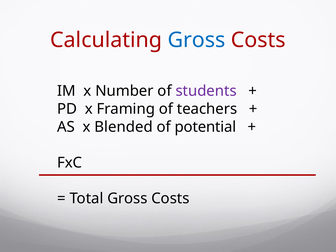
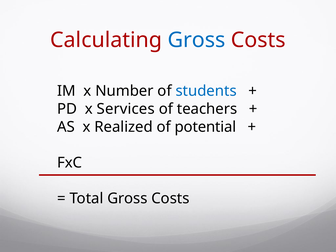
students colour: purple -> blue
Framing: Framing -> Services
Blended: Blended -> Realized
